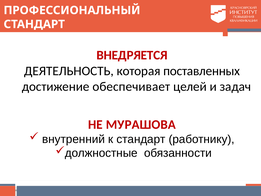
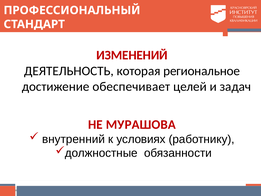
ВНЕДРЯЕТСЯ: ВНЕДРЯЕТСЯ -> ИЗМЕНЕНИЙ
поставленных: поставленных -> региональное
к стандарт: стандарт -> условиях
